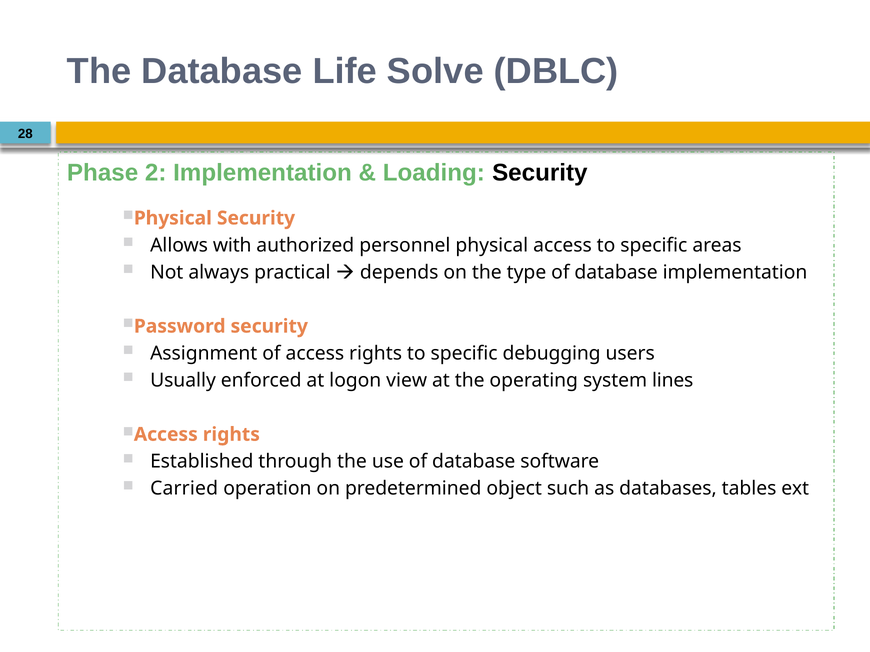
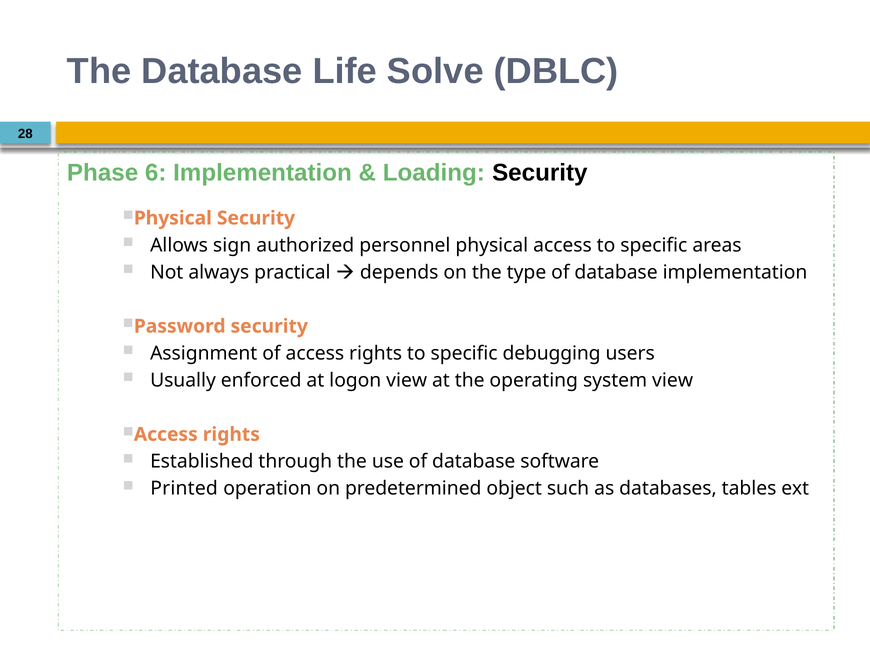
2: 2 -> 6
with: with -> sign
system lines: lines -> view
Carried: Carried -> Printed
